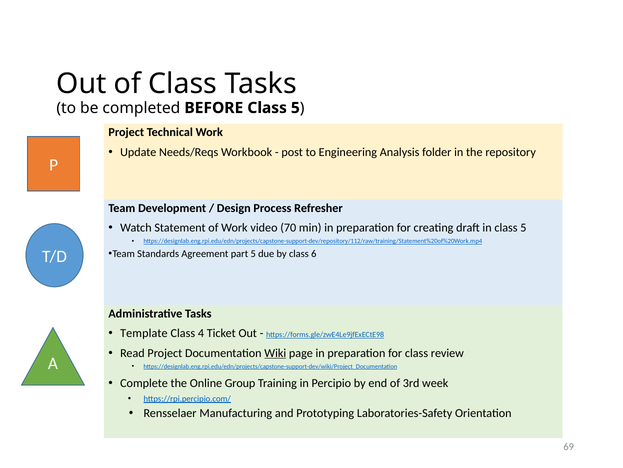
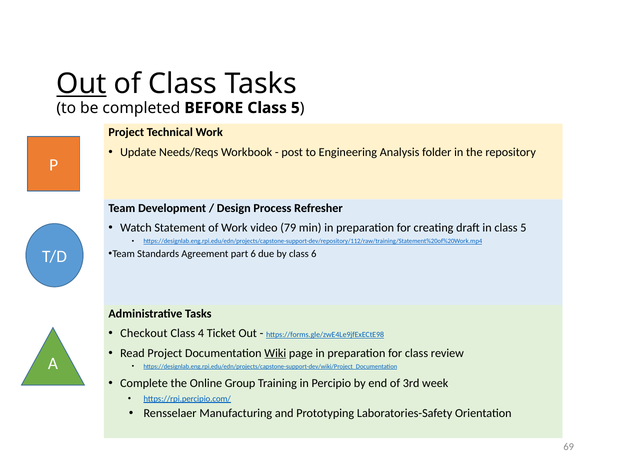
Out at (81, 84) underline: none -> present
70: 70 -> 79
part 5: 5 -> 6
Template: Template -> Checkout
